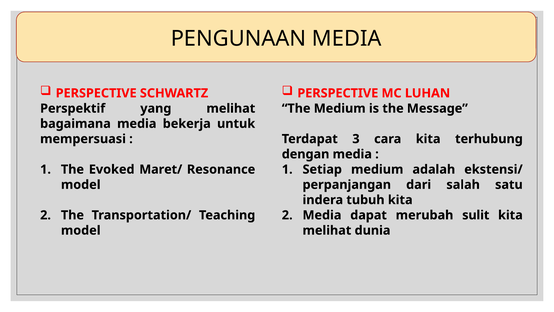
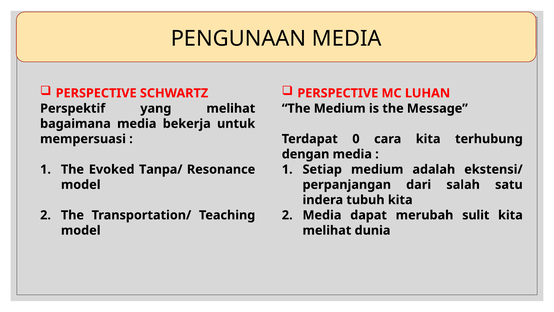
3: 3 -> 0
Maret/: Maret/ -> Tanpa/
